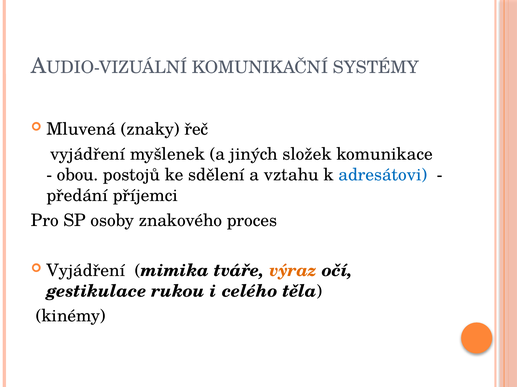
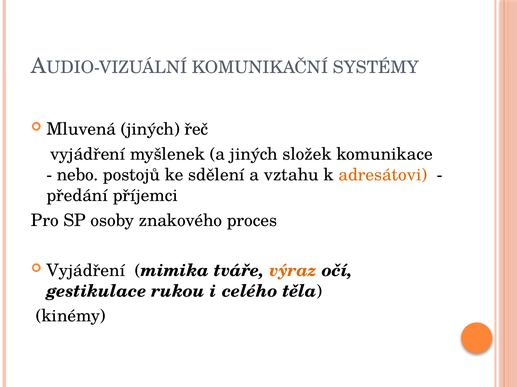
Mluvená znaky: znaky -> jiných
obou: obou -> nebo
adresátovi colour: blue -> orange
